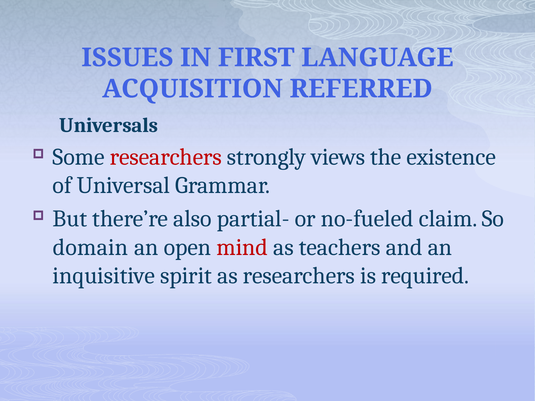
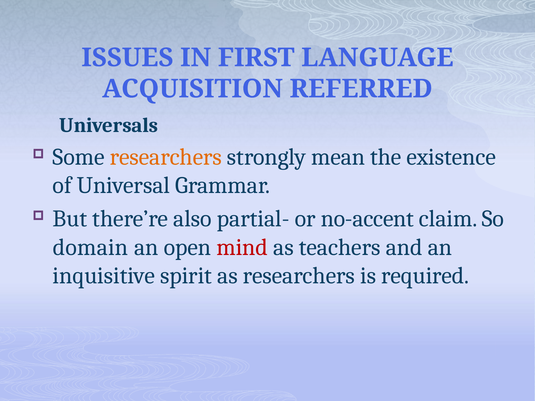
researchers at (166, 157) colour: red -> orange
views: views -> mean
no-fueled: no-fueled -> no-accent
